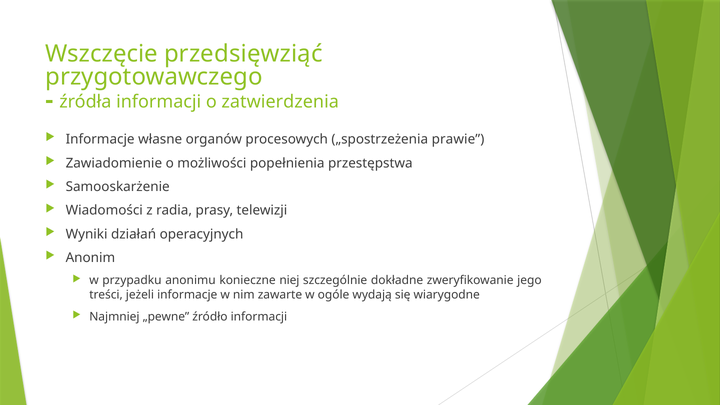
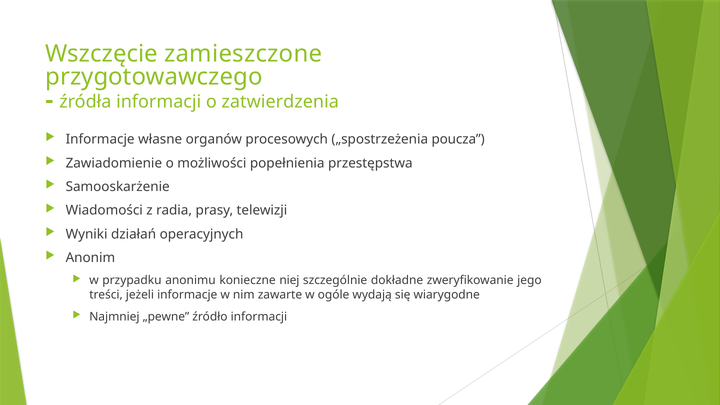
przedsięwziąć: przedsięwziąć -> zamieszczone
prawie: prawie -> poucza
